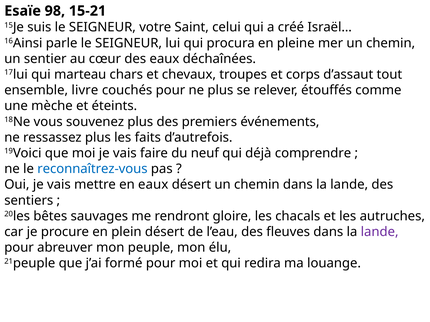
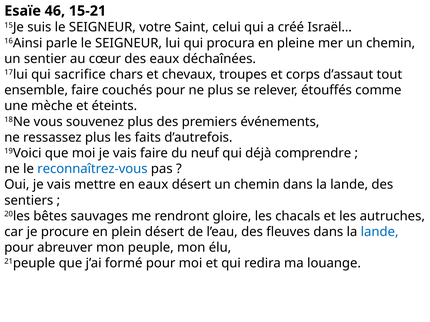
98: 98 -> 46
marteau: marteau -> sacrifice
ensemble livre: livre -> faire
lande at (380, 232) colour: purple -> blue
